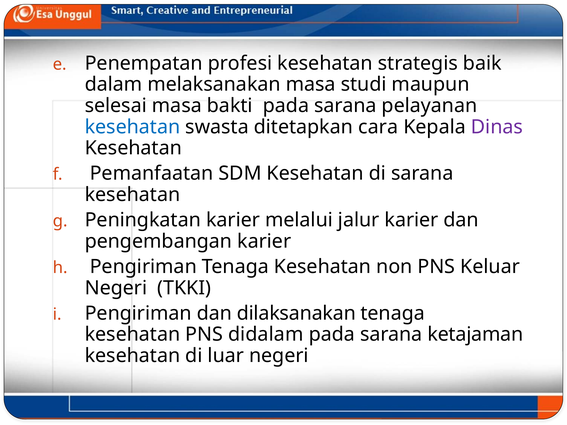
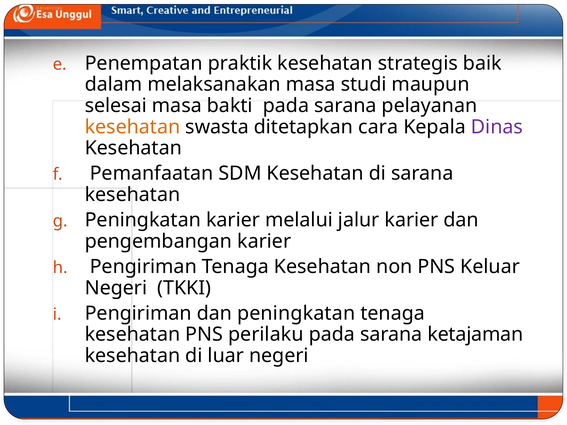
profesi: profesi -> praktik
kesehatan at (133, 127) colour: blue -> orange
dan dilaksanakan: dilaksanakan -> peningkatan
didalam: didalam -> perilaku
